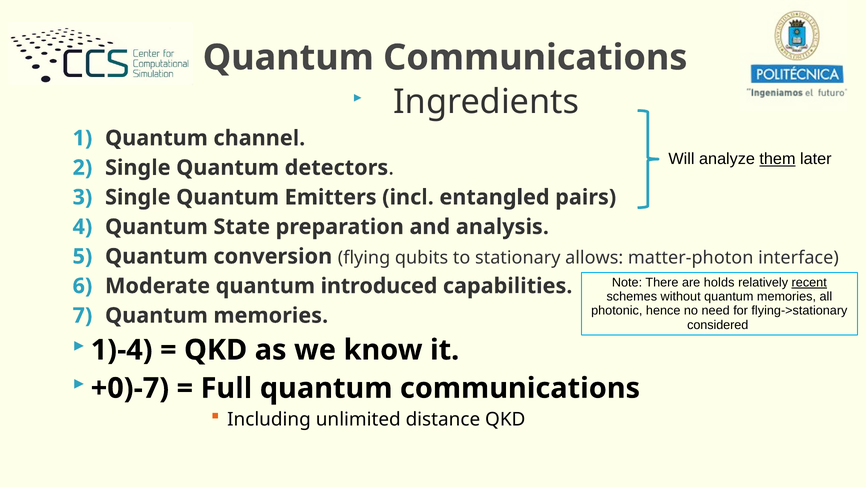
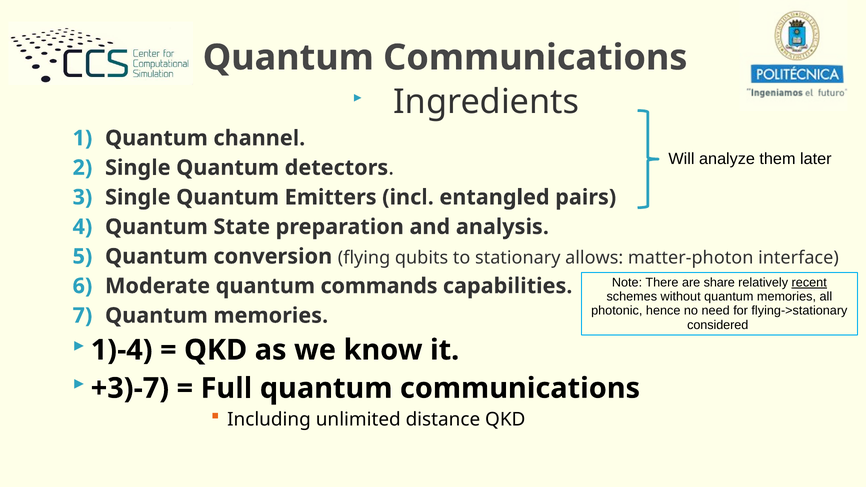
them underline: present -> none
holds: holds -> share
introduced: introduced -> commands
+0)-7: +0)-7 -> +3)-7
